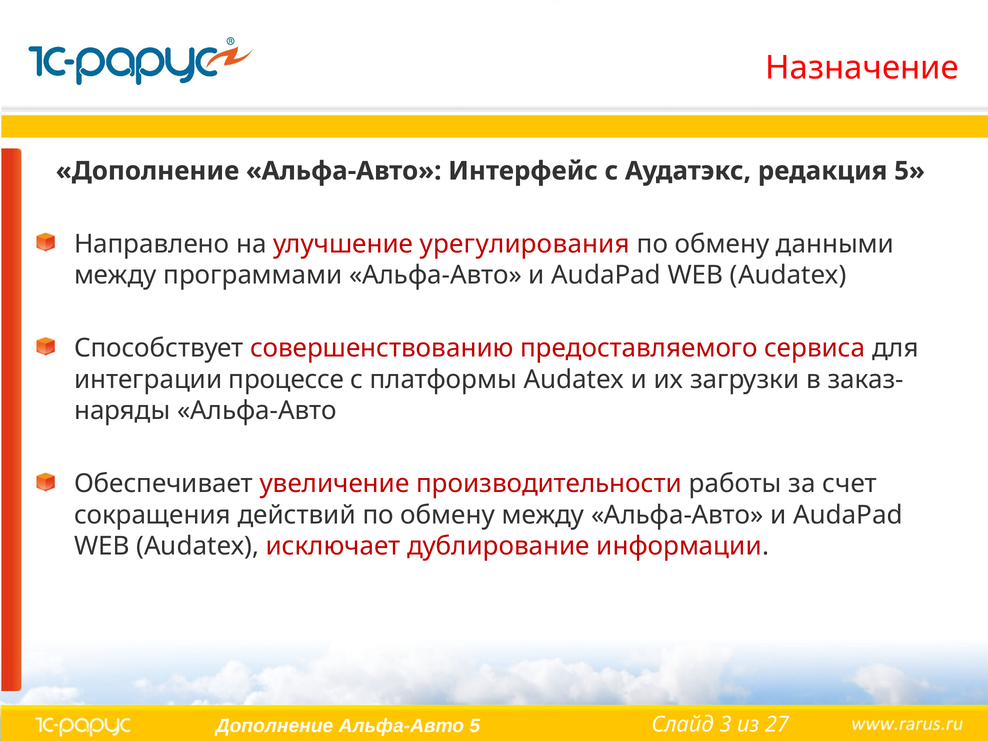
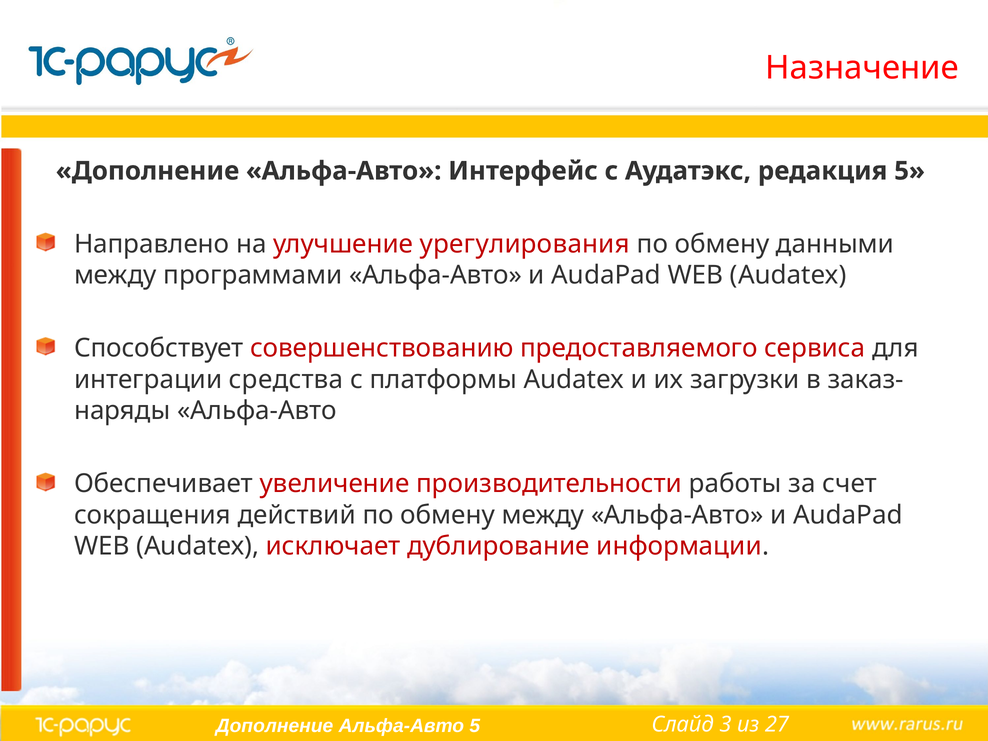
процессе: процессе -> средства
